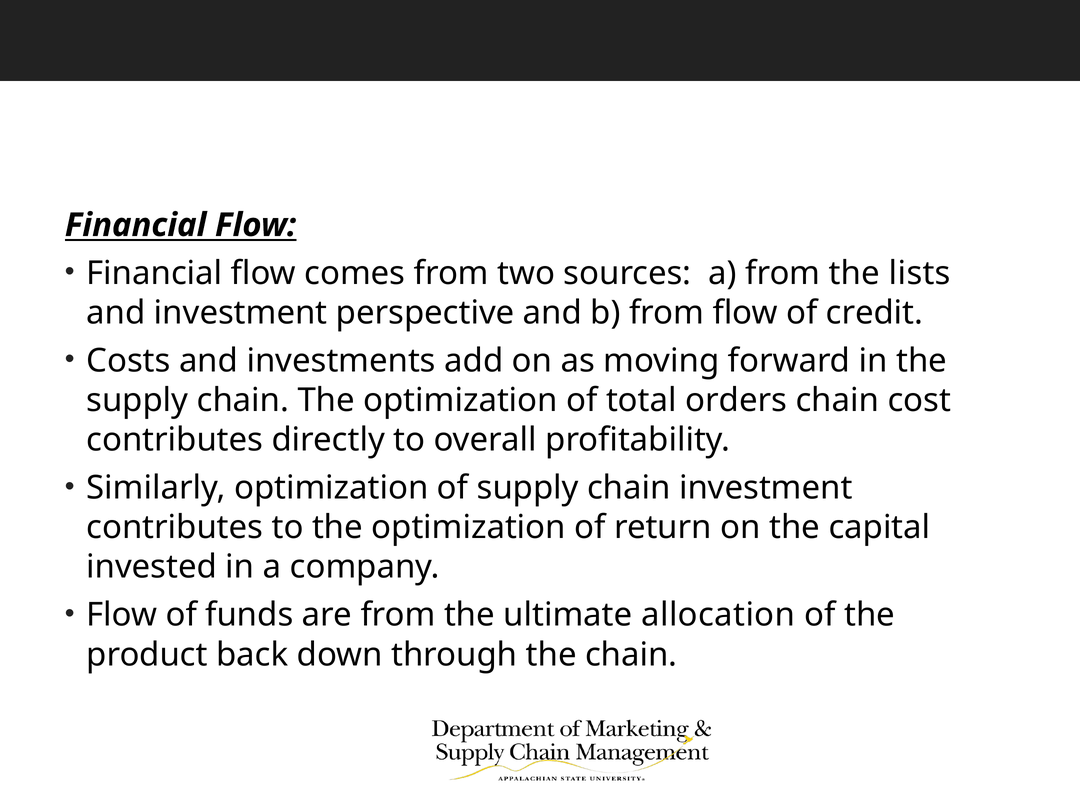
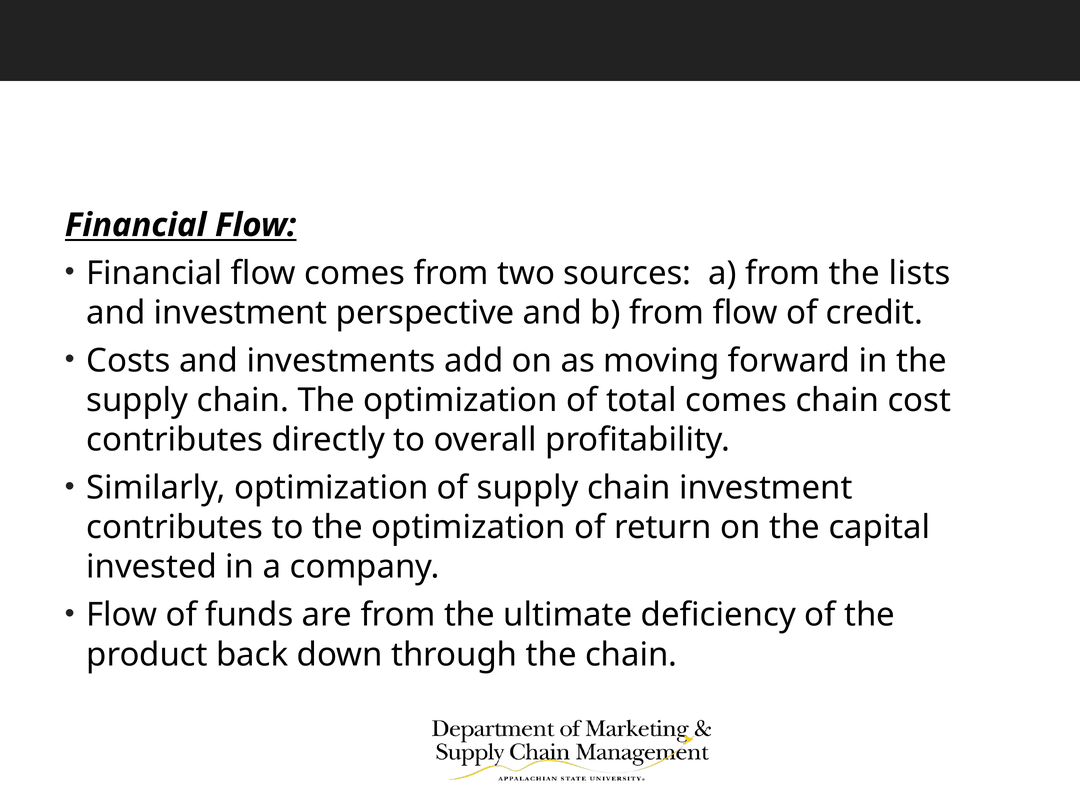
total orders: orders -> comes
allocation: allocation -> deficiency
